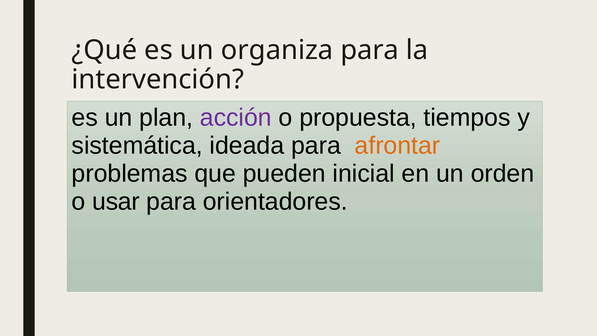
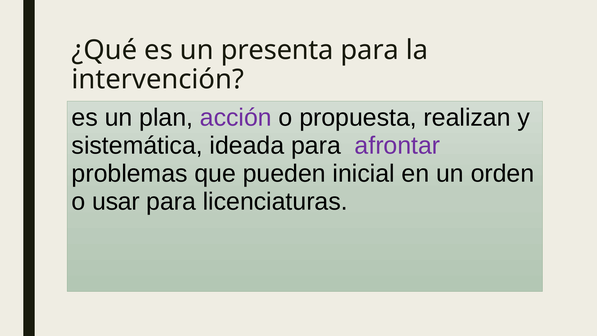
organiza: organiza -> presenta
tiempos: tiempos -> realizan
afrontar colour: orange -> purple
orientadores: orientadores -> licenciaturas
